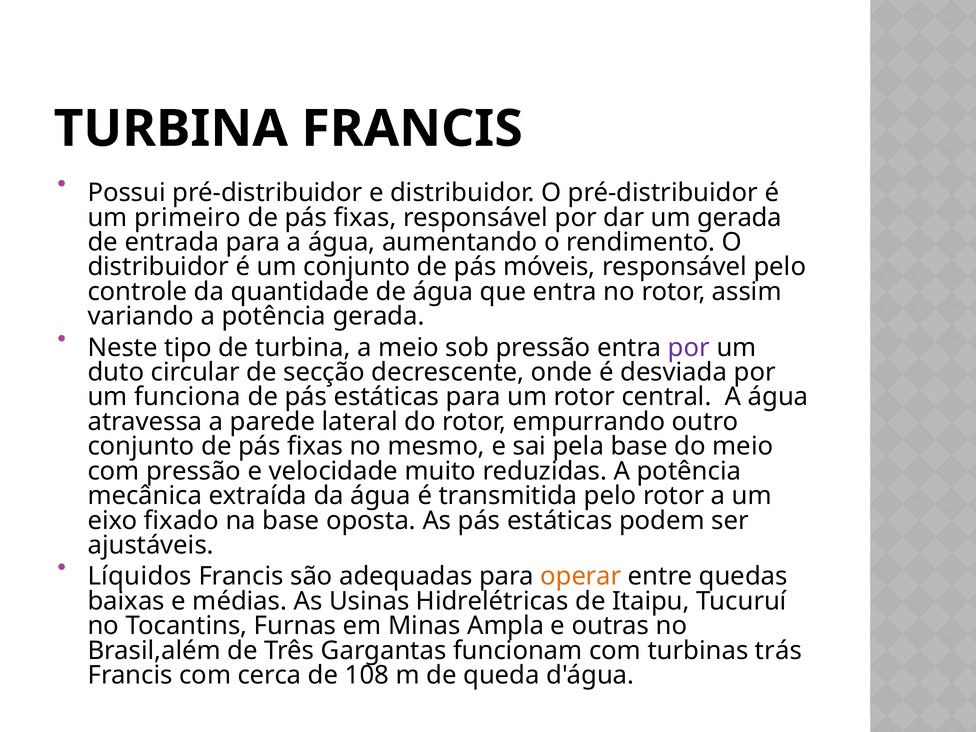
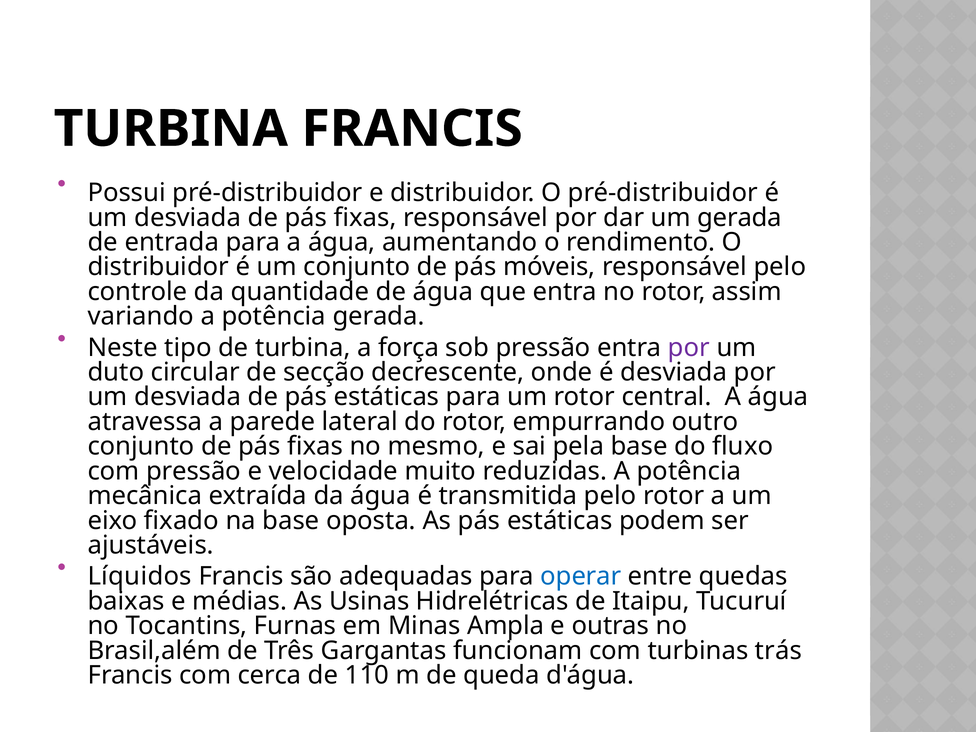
primeiro at (188, 218): primeiro -> desviada
a meio: meio -> força
funciona at (188, 397): funciona -> desviada
do meio: meio -> fluxo
operar colour: orange -> blue
108: 108 -> 110
